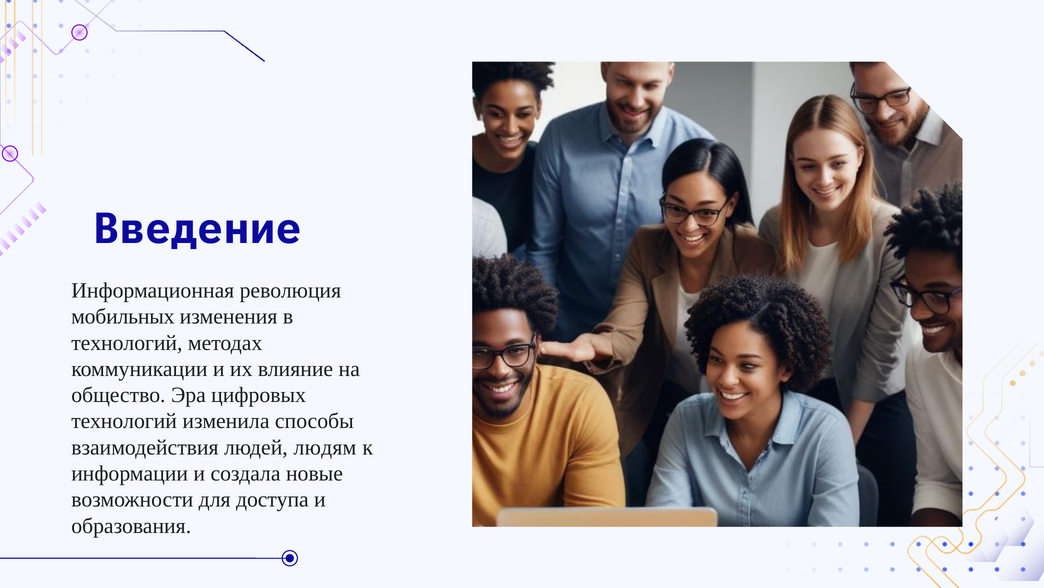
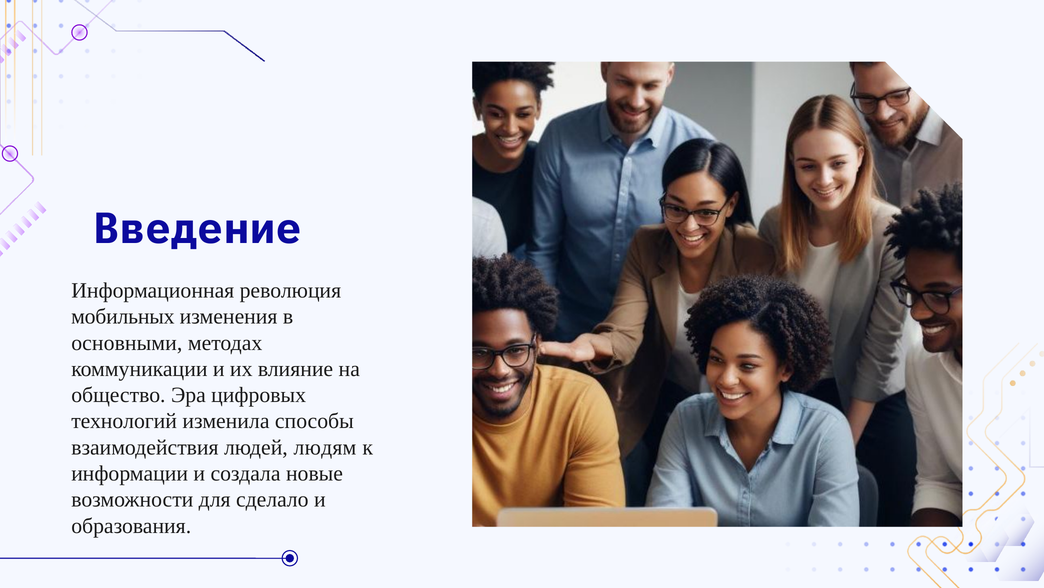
технологий at (127, 342): технологий -> основными
доступа: доступа -> сделало
